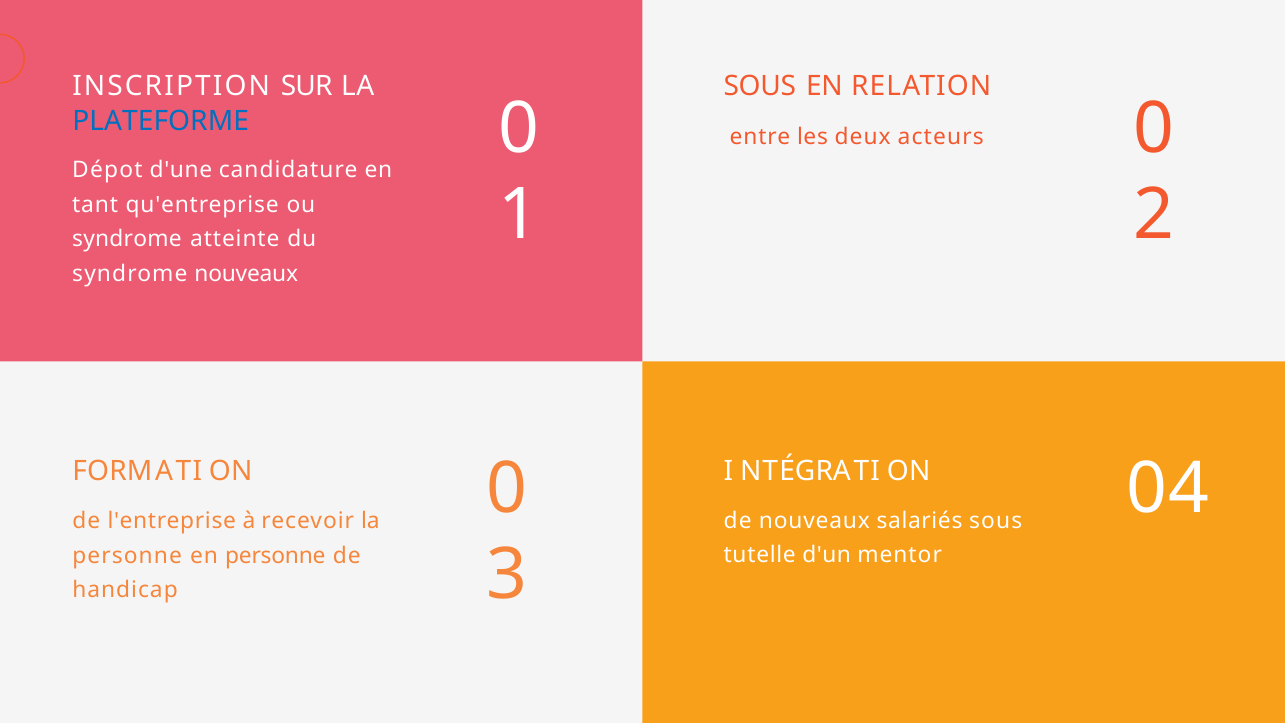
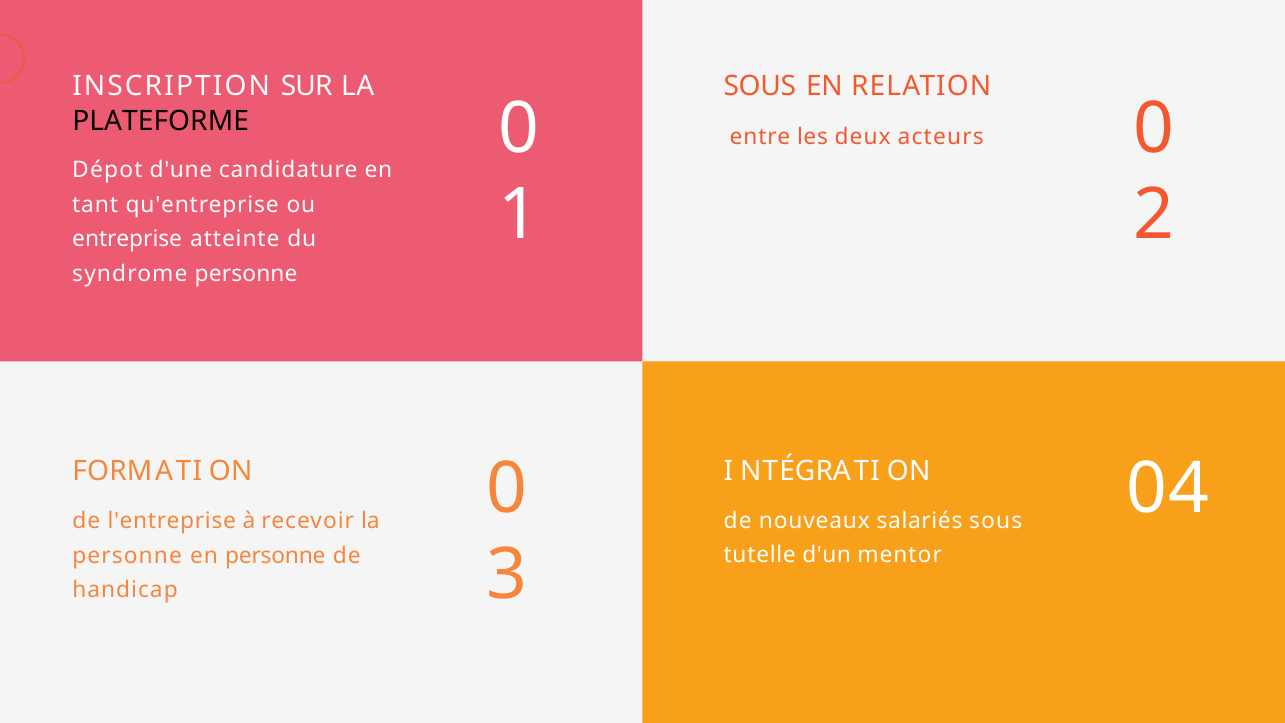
PLATEFORME colour: blue -> black
syndrome at (127, 239): syndrome -> entreprise
syndrome nouveaux: nouveaux -> personne
